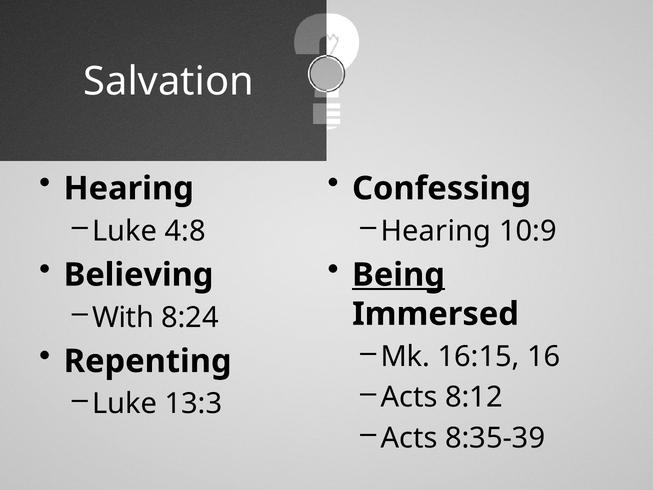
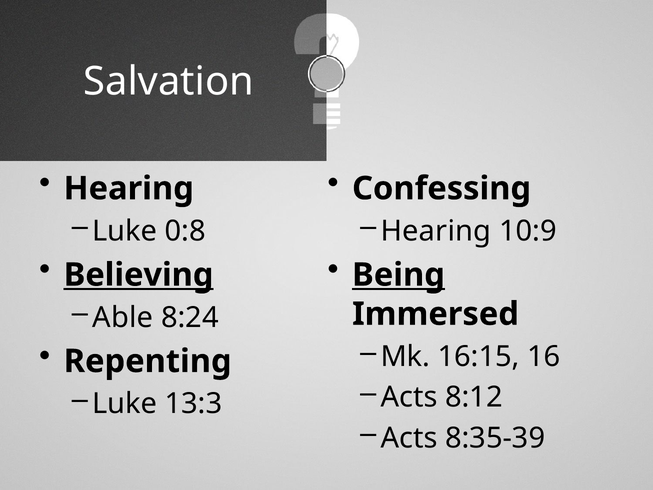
4:8: 4:8 -> 0:8
Believing underline: none -> present
With: With -> Able
